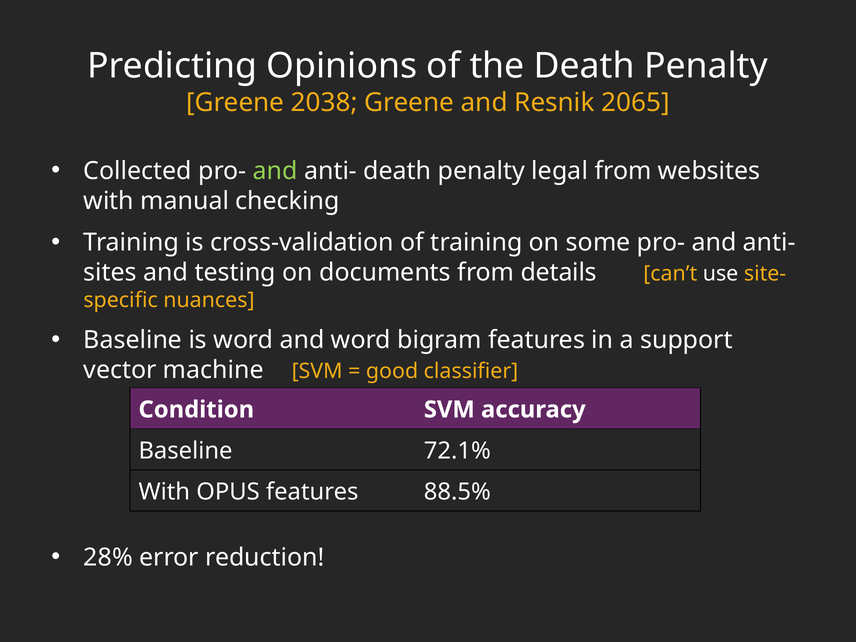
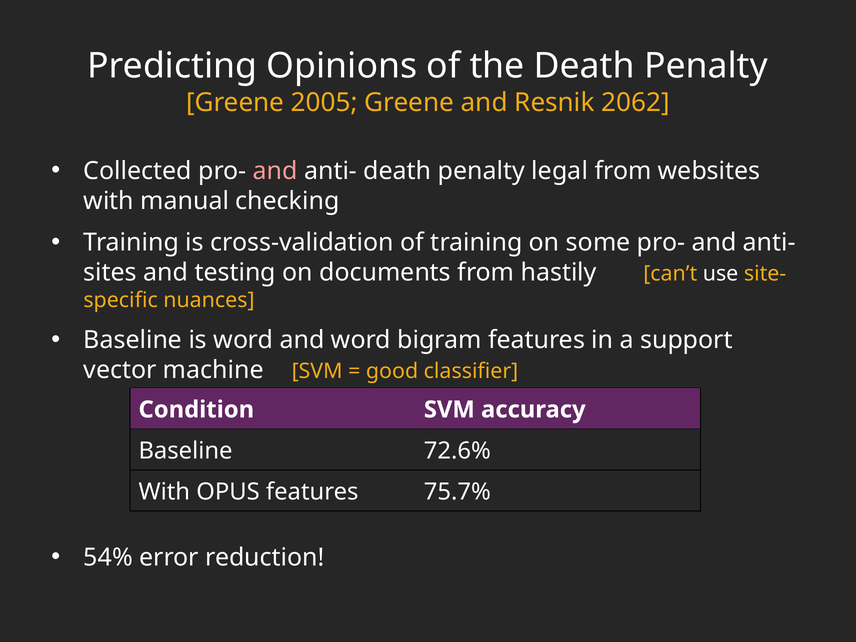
2038: 2038 -> 2005
2065: 2065 -> 2062
and at (275, 171) colour: light green -> pink
details: details -> hastily
72.1%: 72.1% -> 72.6%
88.5%: 88.5% -> 75.7%
28%: 28% -> 54%
